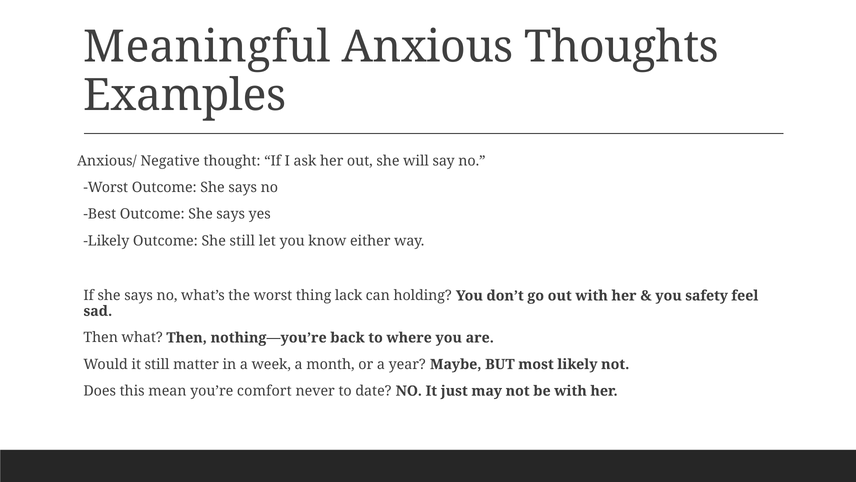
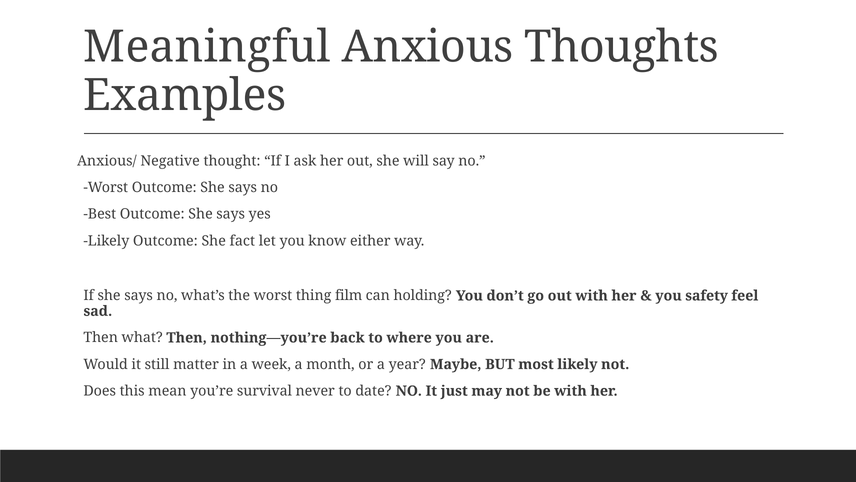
She still: still -> fact
lack: lack -> film
comfort: comfort -> survival
